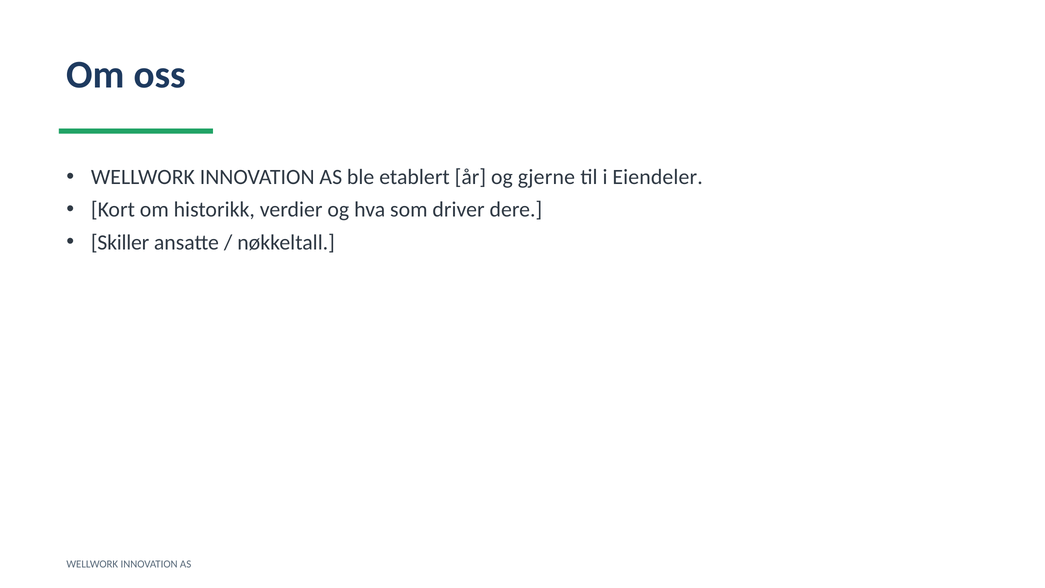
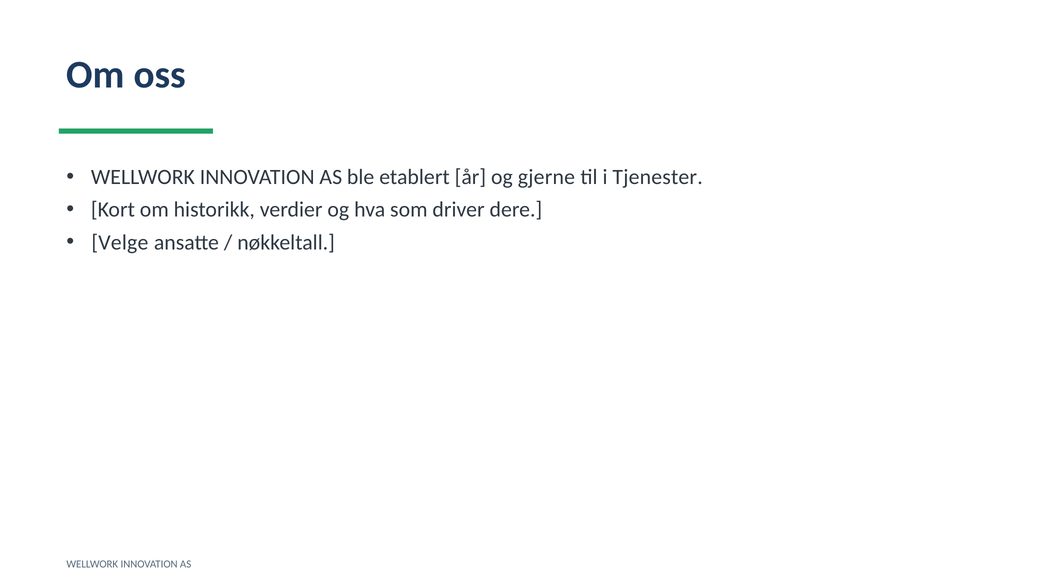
Eiendeler: Eiendeler -> Tjenester
Skiller: Skiller -> Velge
